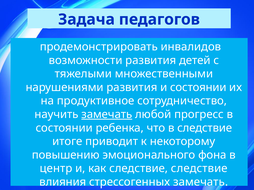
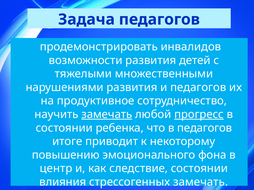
и состоянии: состоянии -> педагогов
прогресс underline: none -> present
в следствие: следствие -> педагогов
следствие следствие: следствие -> состоянии
